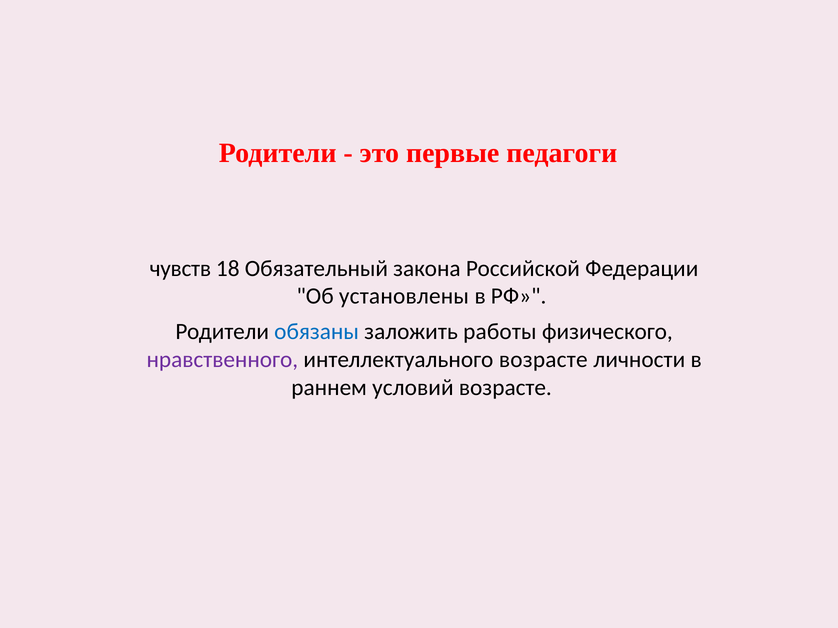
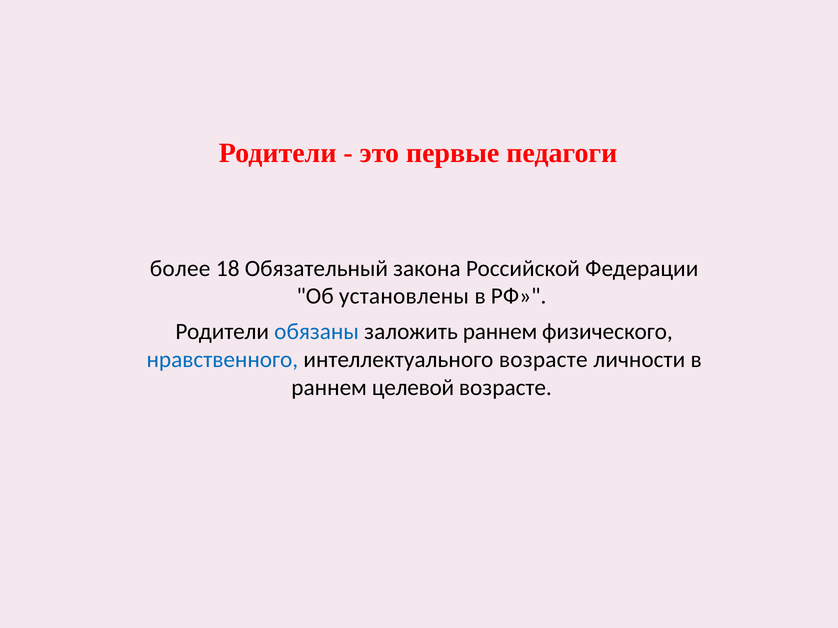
чувств: чувств -> более
заложить работы: работы -> раннем
нравственного colour: purple -> blue
условий: условий -> целевой
